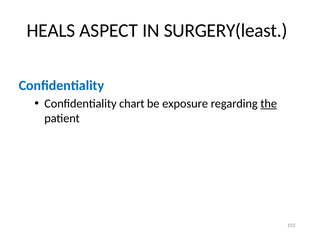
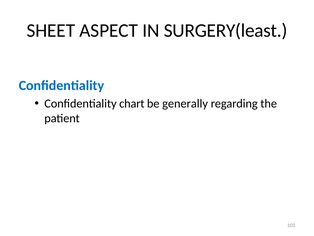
HEALS: HEALS -> SHEET
exposure: exposure -> generally
the underline: present -> none
